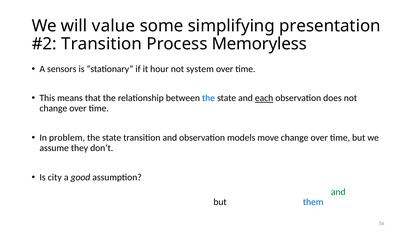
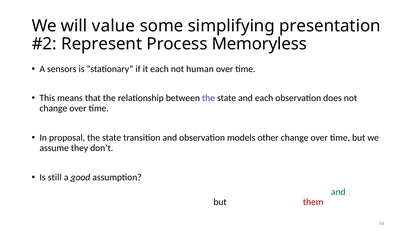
Transition at (102, 44): Transition -> Represent
it hour: hour -> each
system: system -> human
the at (209, 98) colour: blue -> purple
each at (264, 98) underline: present -> none
problem: problem -> proposal
move: move -> other
Is city: city -> still
them colour: blue -> red
